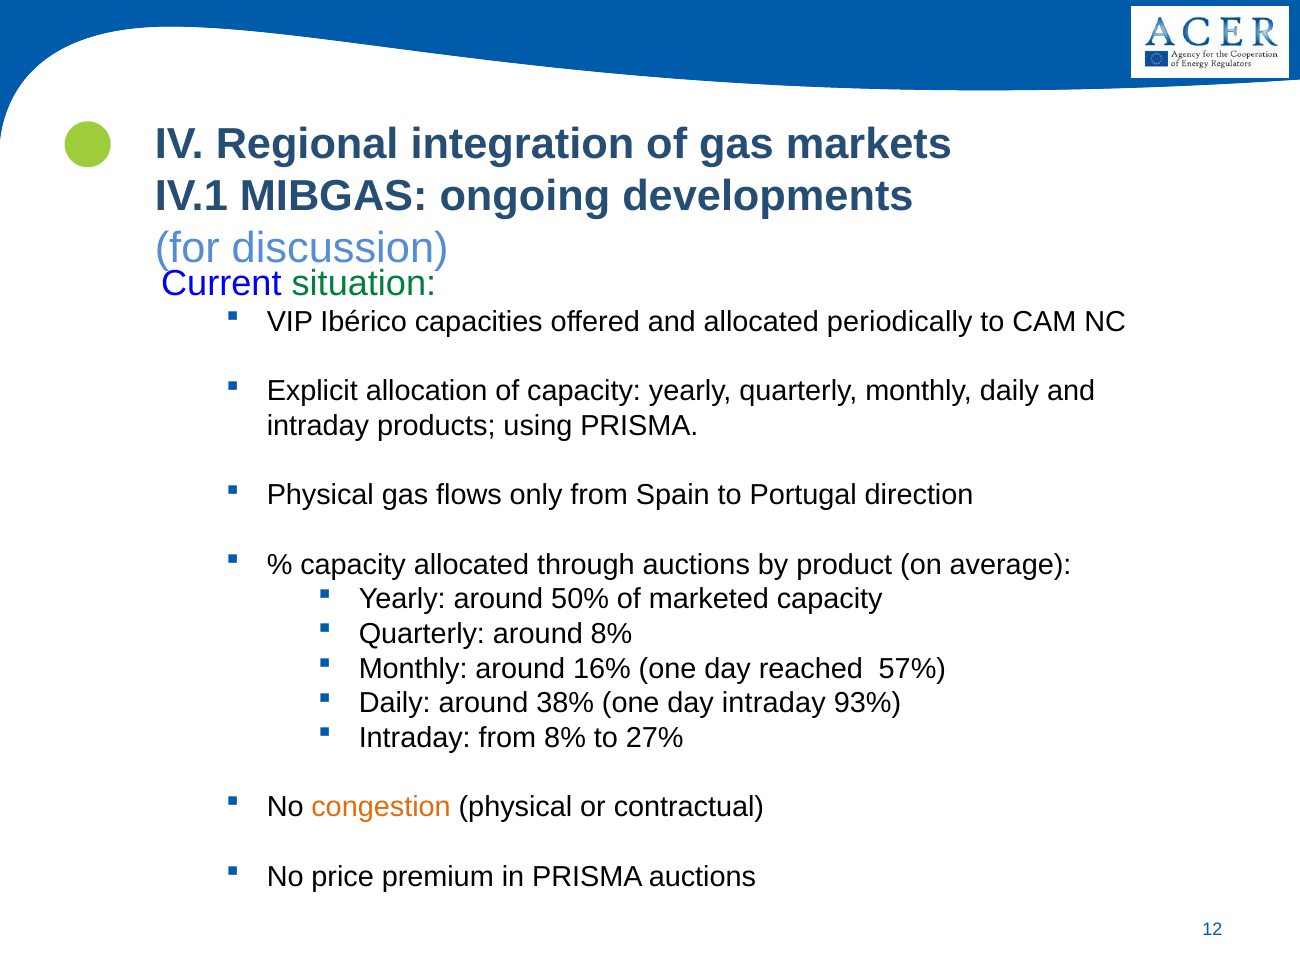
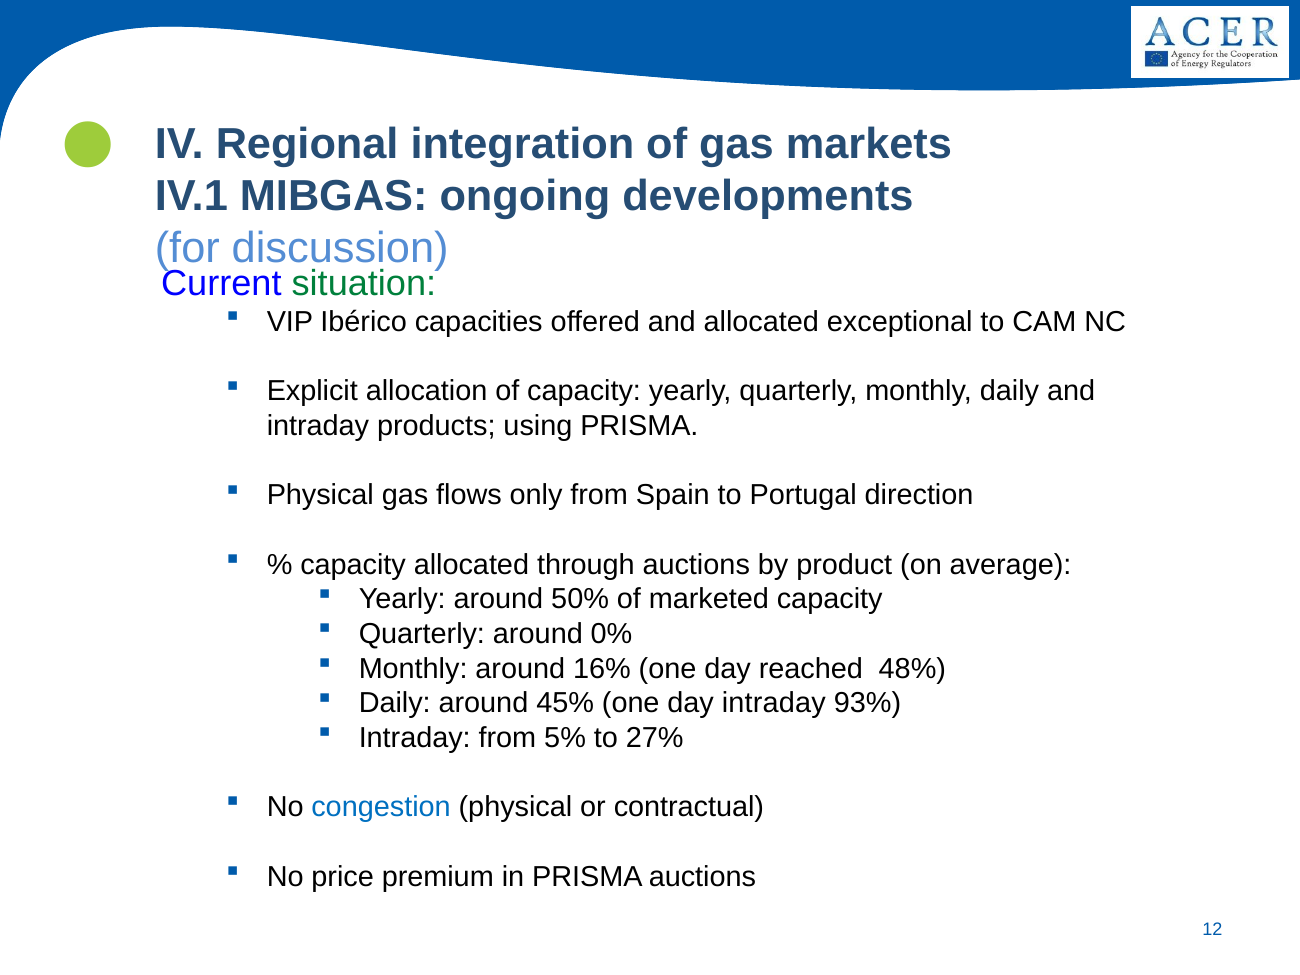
periodically: periodically -> exceptional
around 8%: 8% -> 0%
57%: 57% -> 48%
38%: 38% -> 45%
from 8%: 8% -> 5%
congestion colour: orange -> blue
